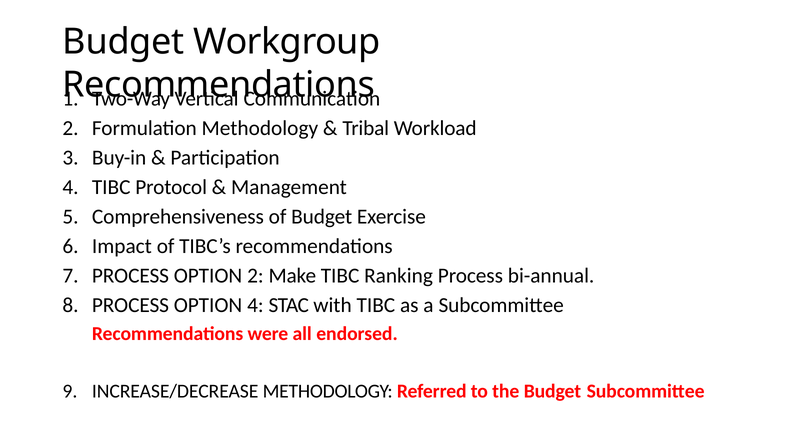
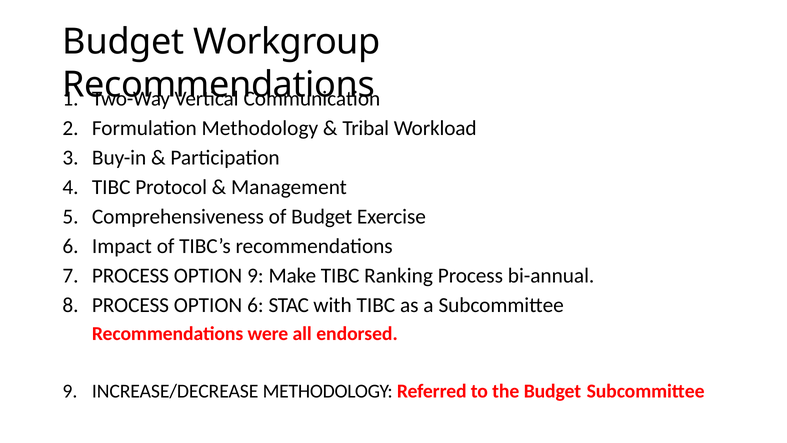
OPTION 2: 2 -> 9
OPTION 4: 4 -> 6
